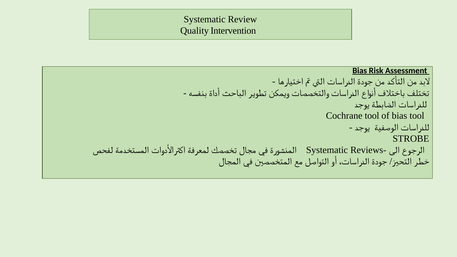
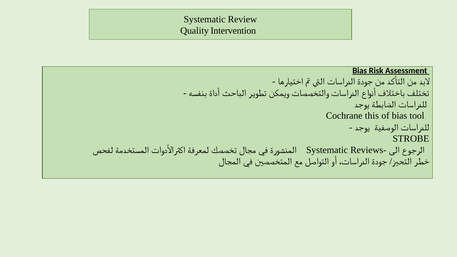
Cochrane tool: tool -> this
